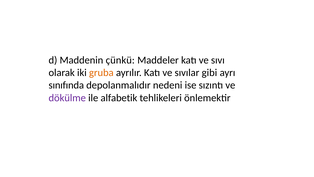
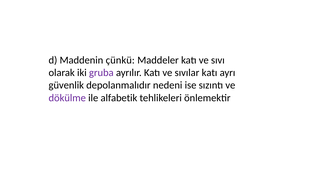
gruba colour: orange -> purple
sıvılar gibi: gibi -> katı
sınıfında: sınıfında -> güvenlik
